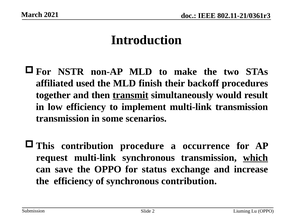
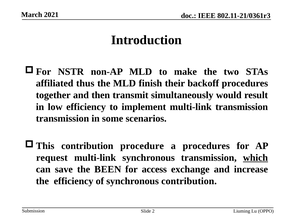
used: used -> thus
transmit underline: present -> none
a occurrence: occurrence -> procedures
the OPPO: OPPO -> BEEN
status: status -> access
